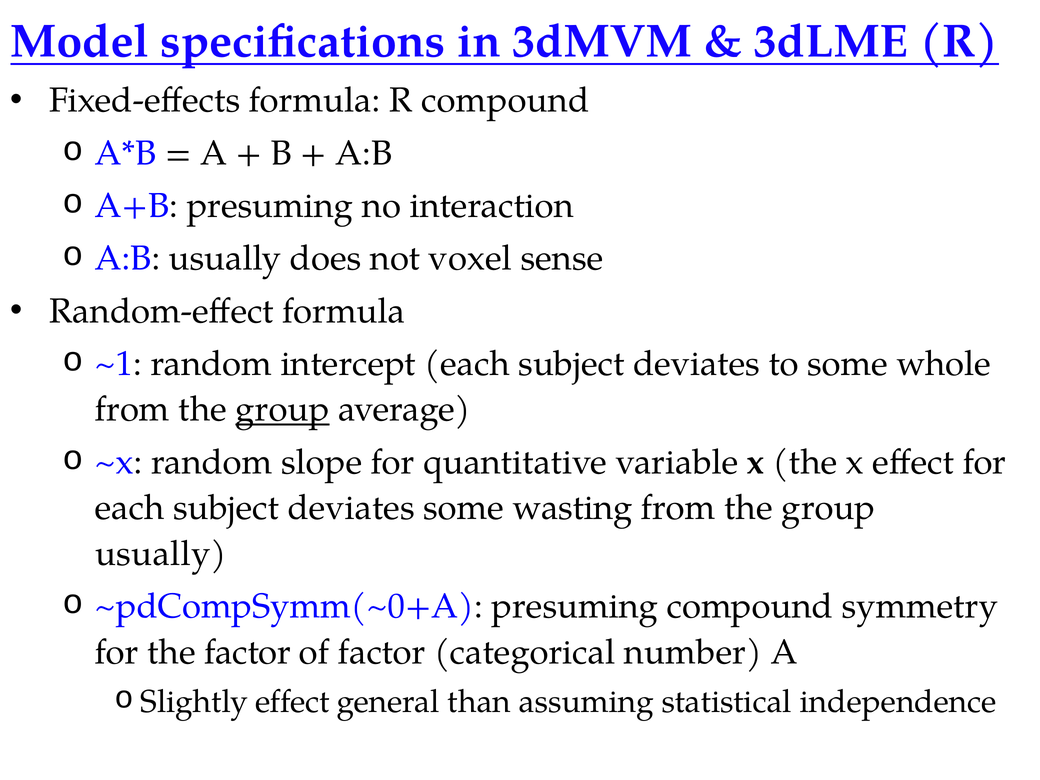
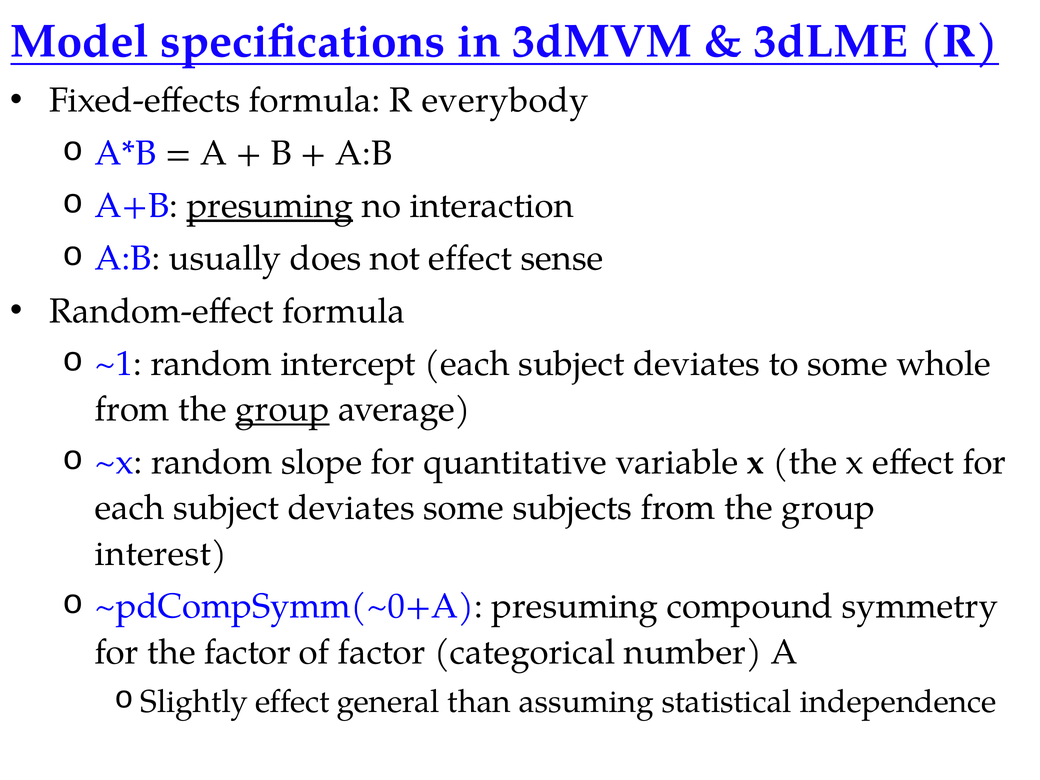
R compound: compound -> everybody
presuming at (270, 206) underline: none -> present
not voxel: voxel -> effect
wasting: wasting -> subjects
usually at (161, 554): usually -> interest
